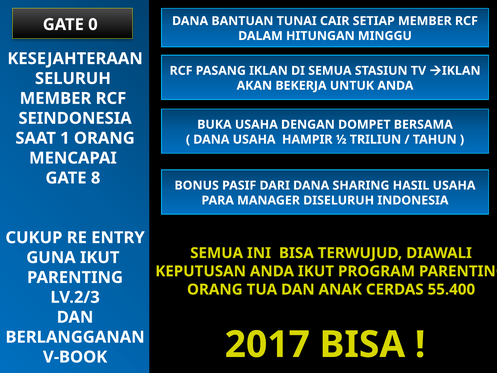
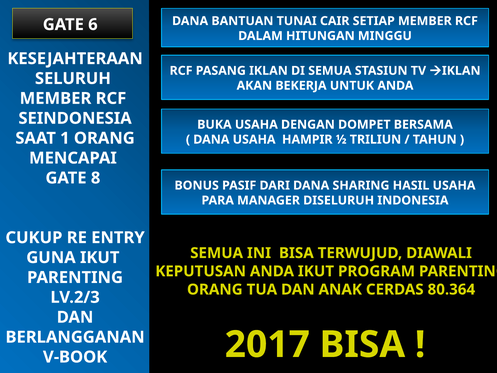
0: 0 -> 6
55.400: 55.400 -> 80.364
